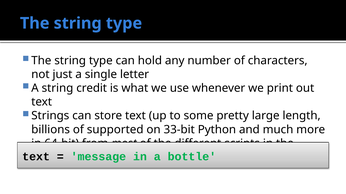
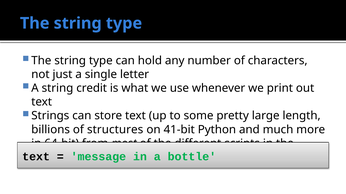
supported: supported -> structures
33-bit: 33-bit -> 41-bit
